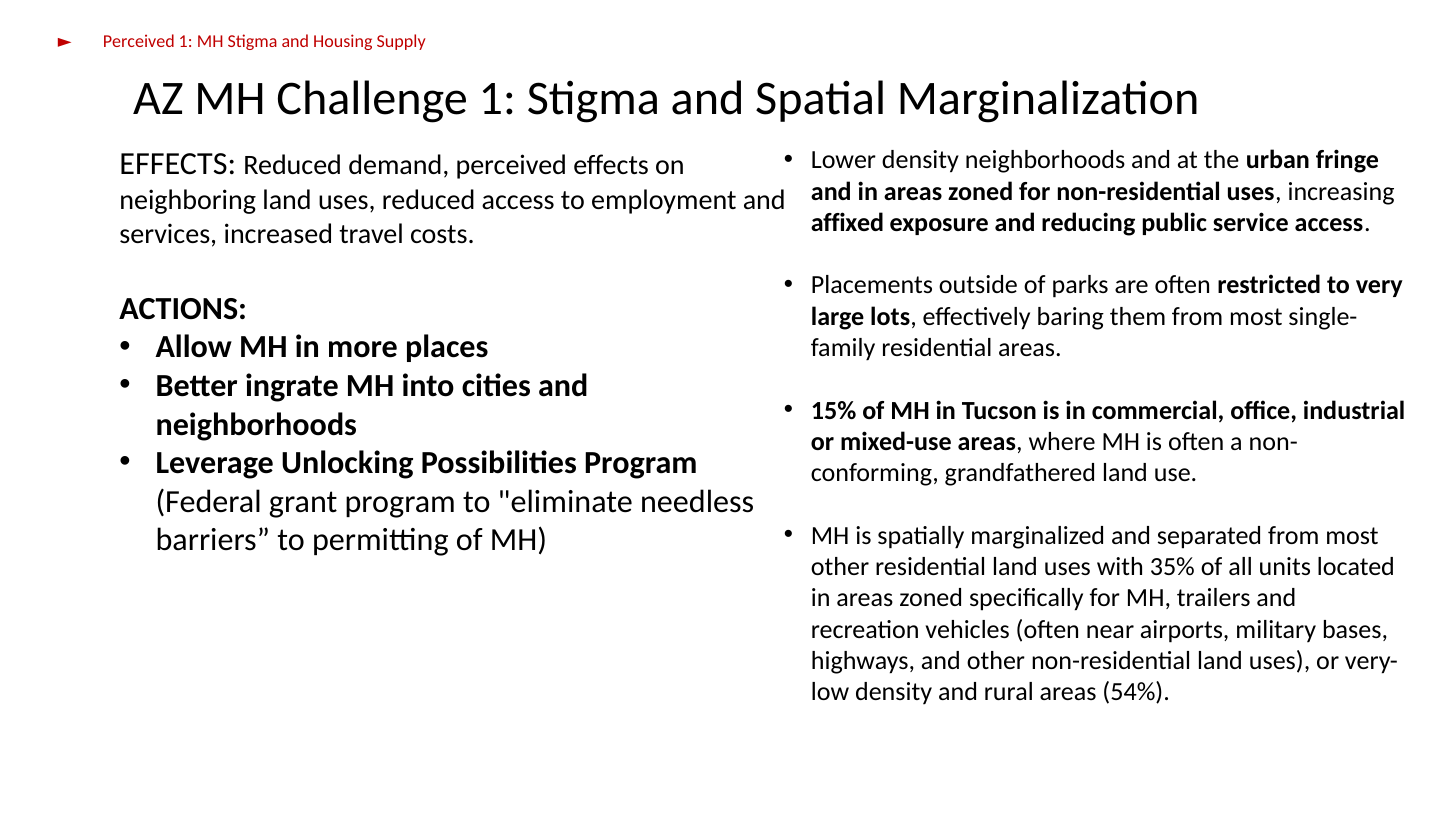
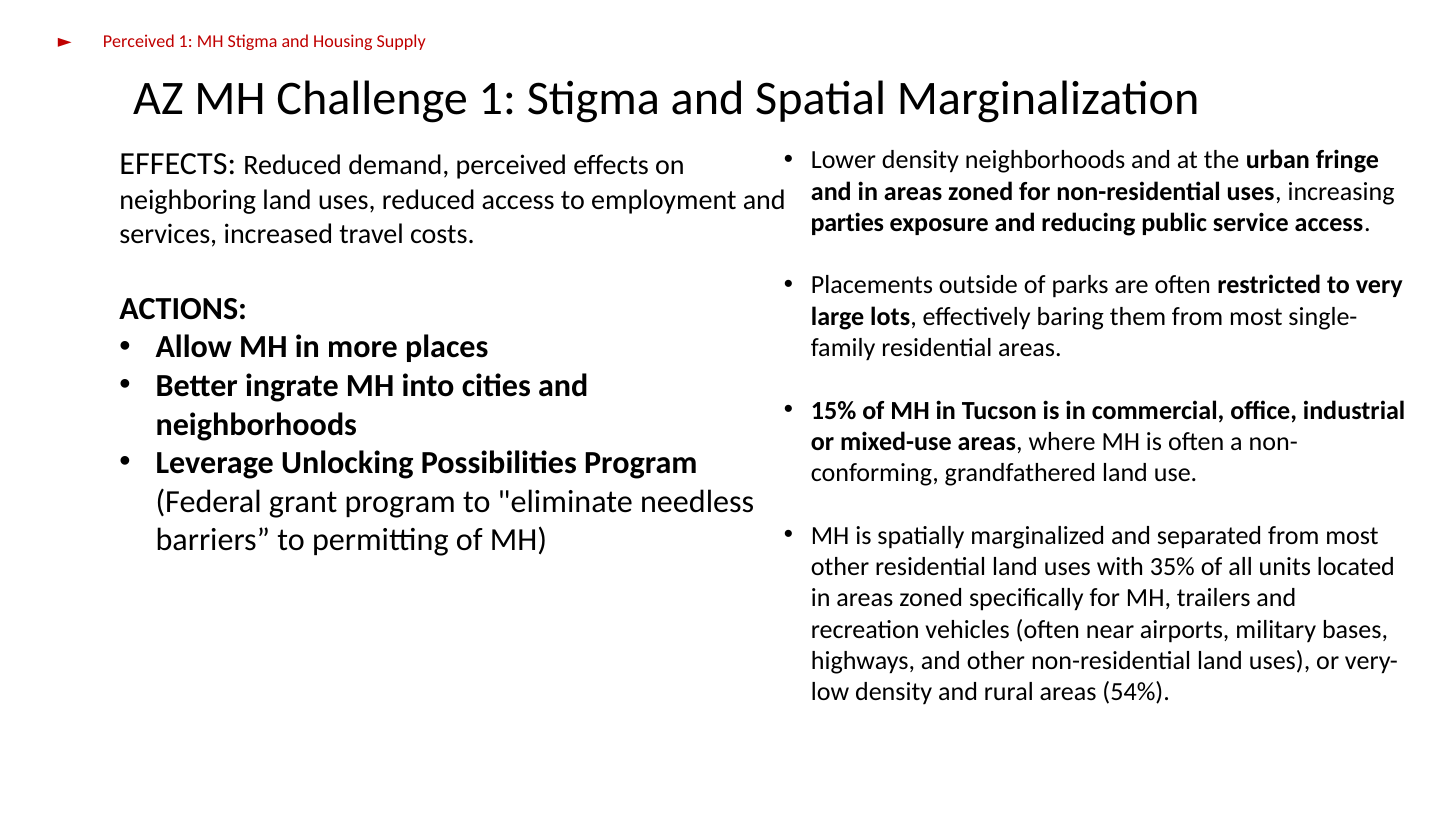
affixed: affixed -> parties
